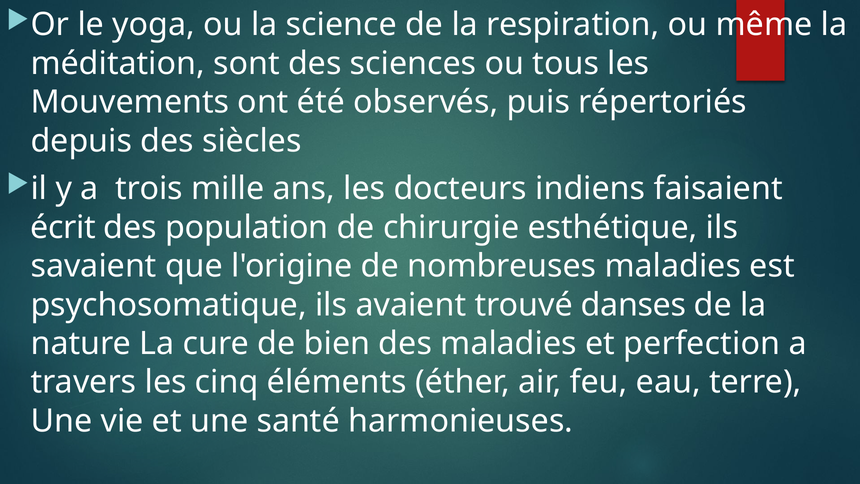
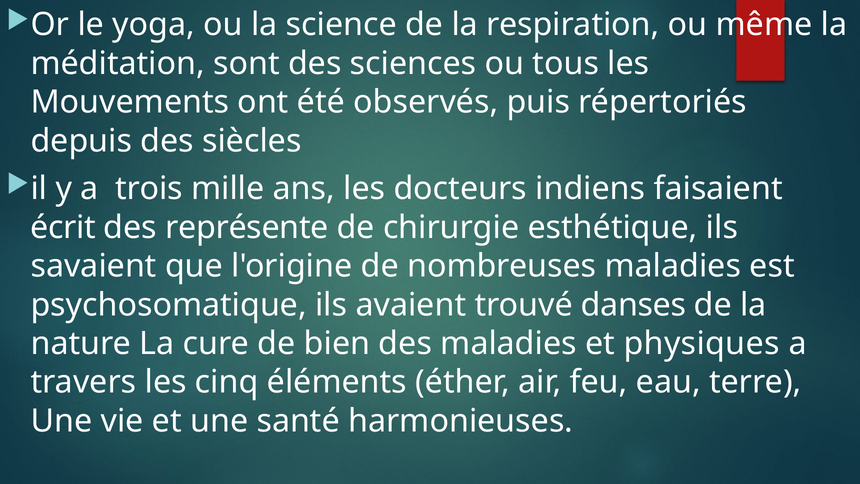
population: population -> représente
perfection: perfection -> physiques
